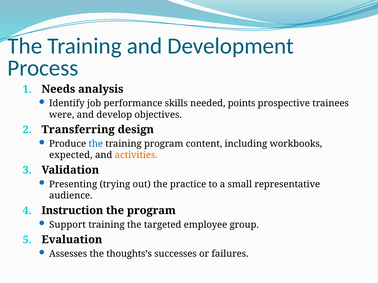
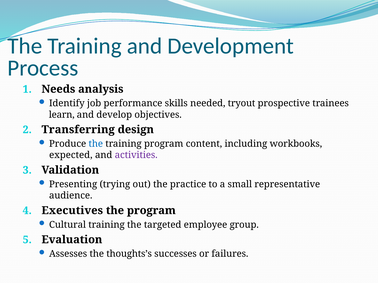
points: points -> tryout
were: were -> learn
activities colour: orange -> purple
Instruction: Instruction -> Executives
Support: Support -> Cultural
